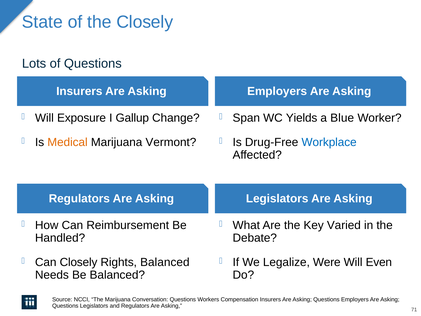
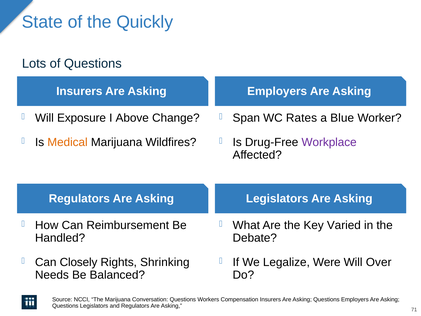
the Closely: Closely -> Quickly
Gallup: Gallup -> Above
Yields: Yields -> Rates
Vermont: Vermont -> Wildfires
Workplace colour: blue -> purple
Even: Even -> Over
Rights Balanced: Balanced -> Shrinking
